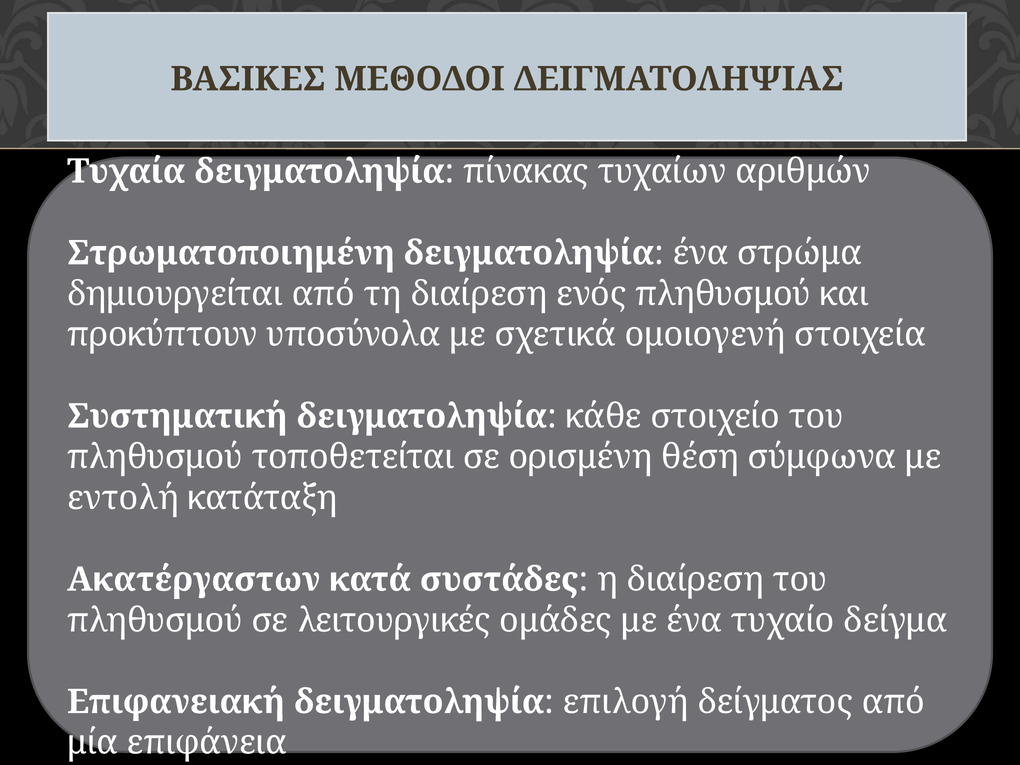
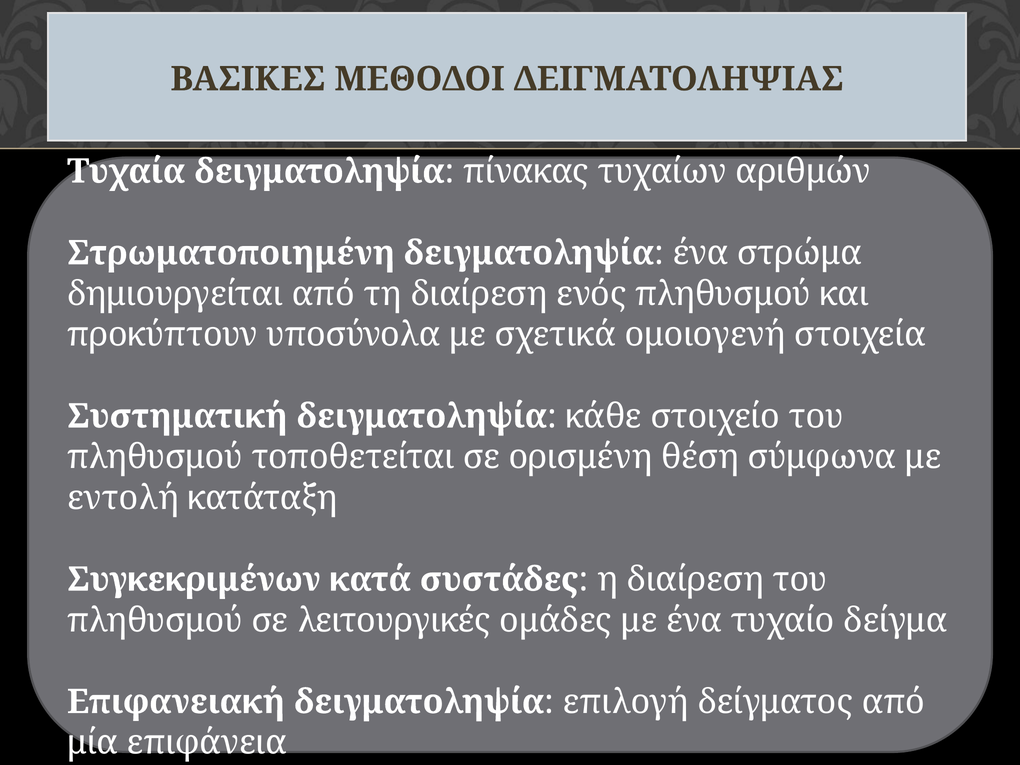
Ακατέργαστων: Ακατέργαστων -> Συγκεκριμένων
